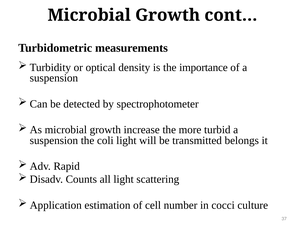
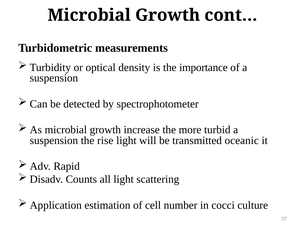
coli: coli -> rise
belongs: belongs -> oceanic
